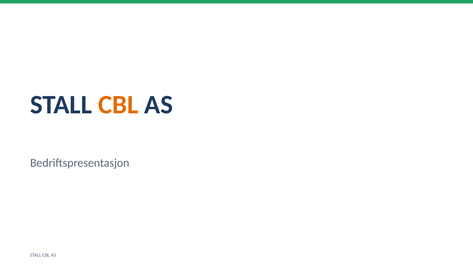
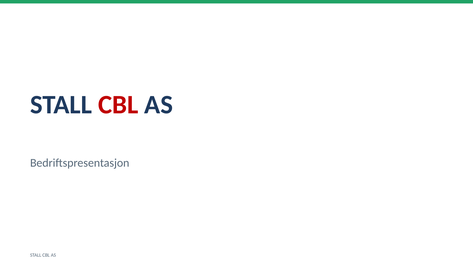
CBL at (118, 105) colour: orange -> red
